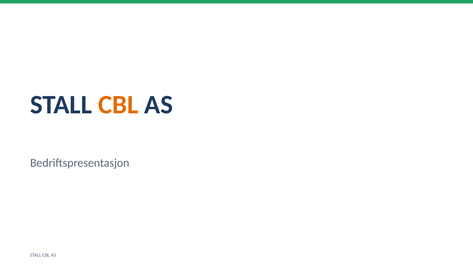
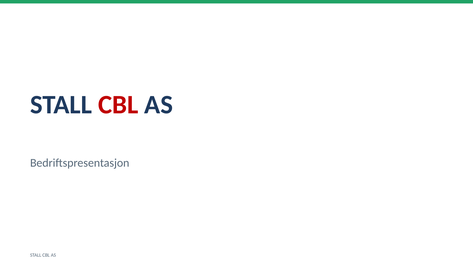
CBL at (118, 105) colour: orange -> red
